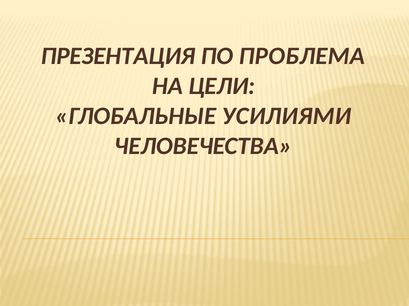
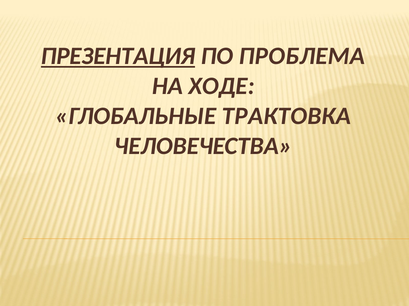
ПРЕЗЕНТАЦИЯ underline: none -> present
ЦЕЛИ: ЦЕЛИ -> ХОДЕ
УСИЛИЯМИ: УСИЛИЯМИ -> ТРАКТОВКА
